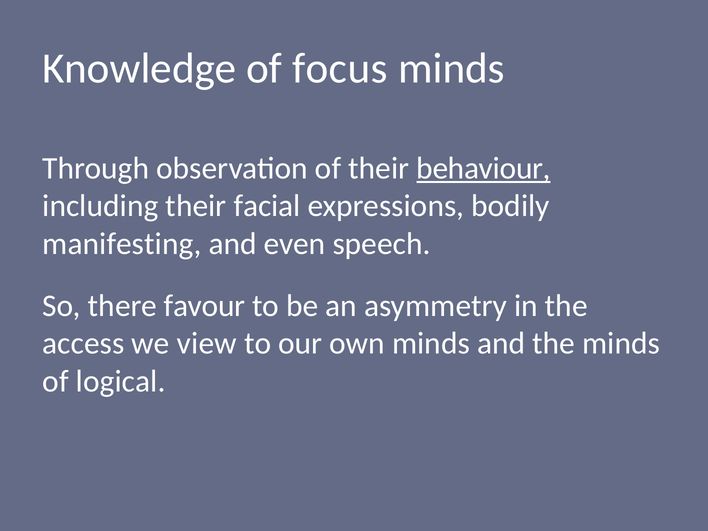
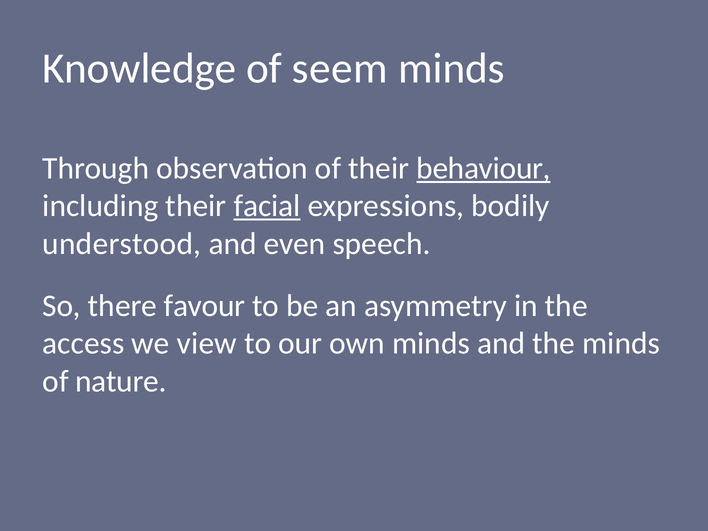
focus: focus -> seem
facial underline: none -> present
manifesting: manifesting -> understood
logical: logical -> nature
